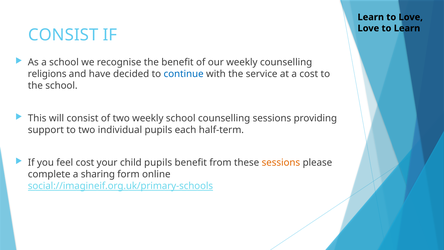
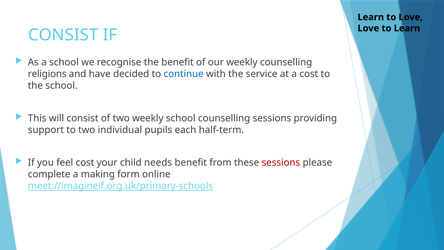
child pupils: pupils -> needs
sessions at (281, 162) colour: orange -> red
sharing: sharing -> making
social://imagineif.org.uk/primary-schools: social://imagineif.org.uk/primary-schools -> meet://imagineif.org.uk/primary-schools
